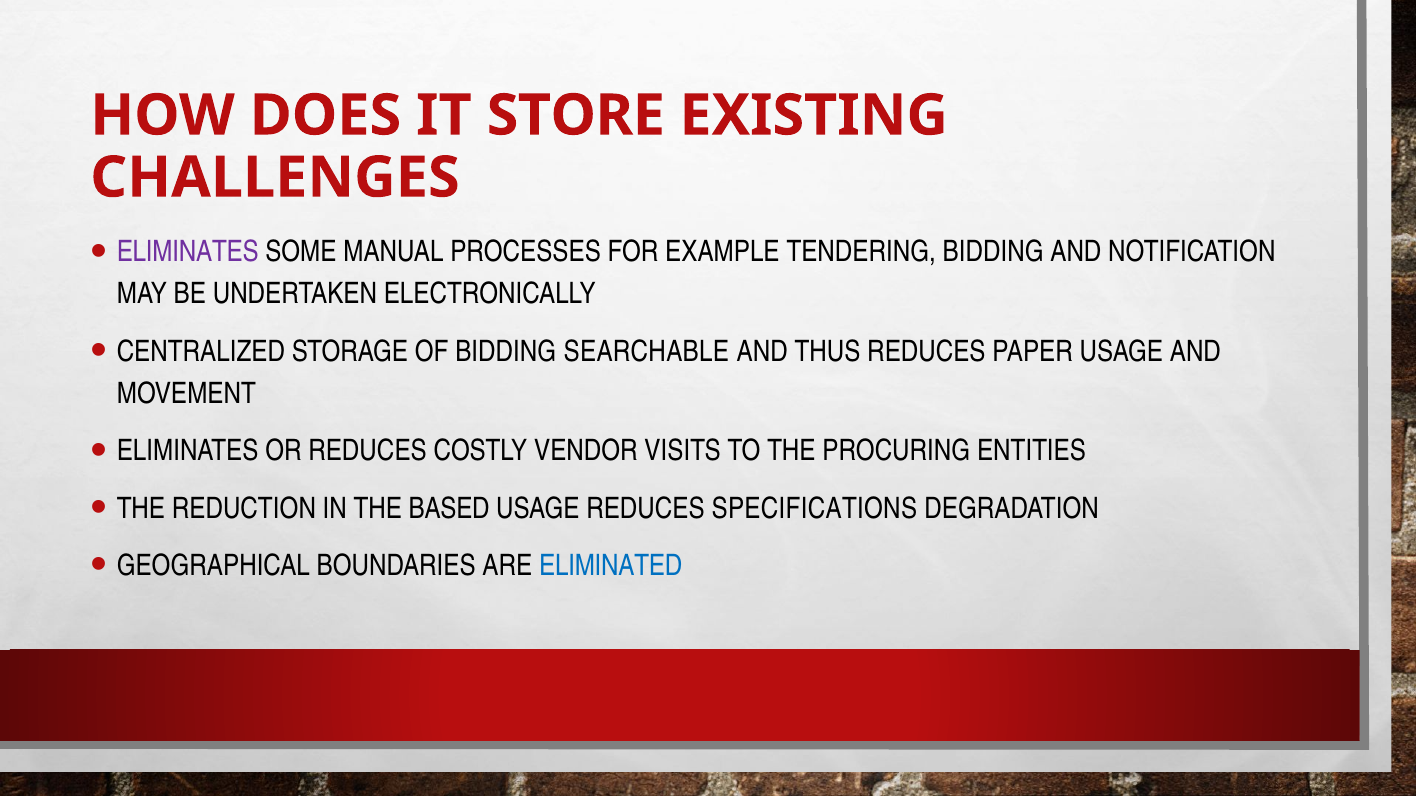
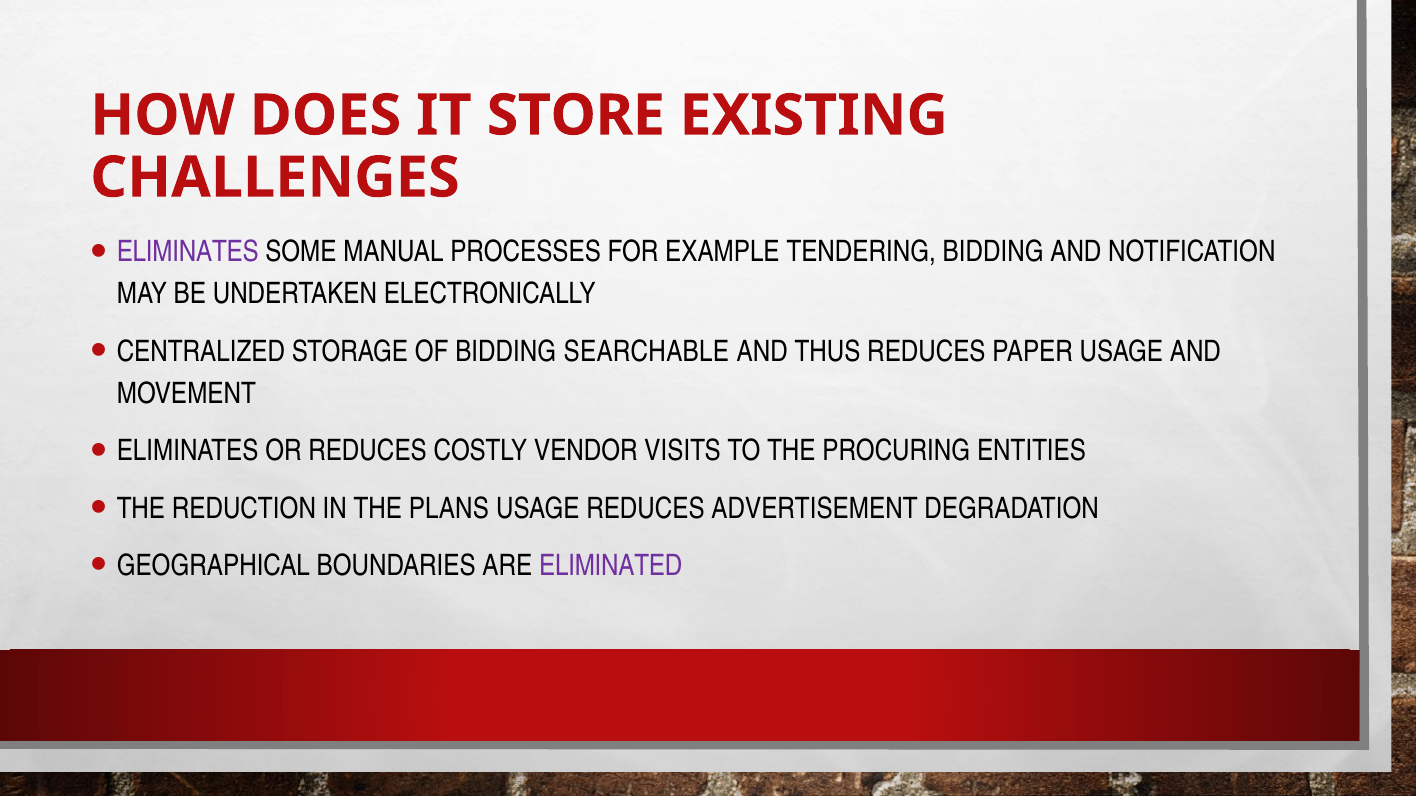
BASED: BASED -> PLANS
SPECIFICATIONS: SPECIFICATIONS -> ADVERTISEMENT
ELIMINATED colour: blue -> purple
